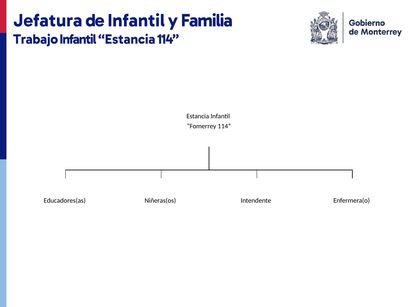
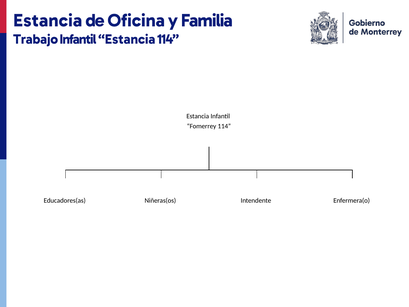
Jefatura at (48, 20): Jefatura -> Estancia
de Infantil: Infantil -> Oficina
